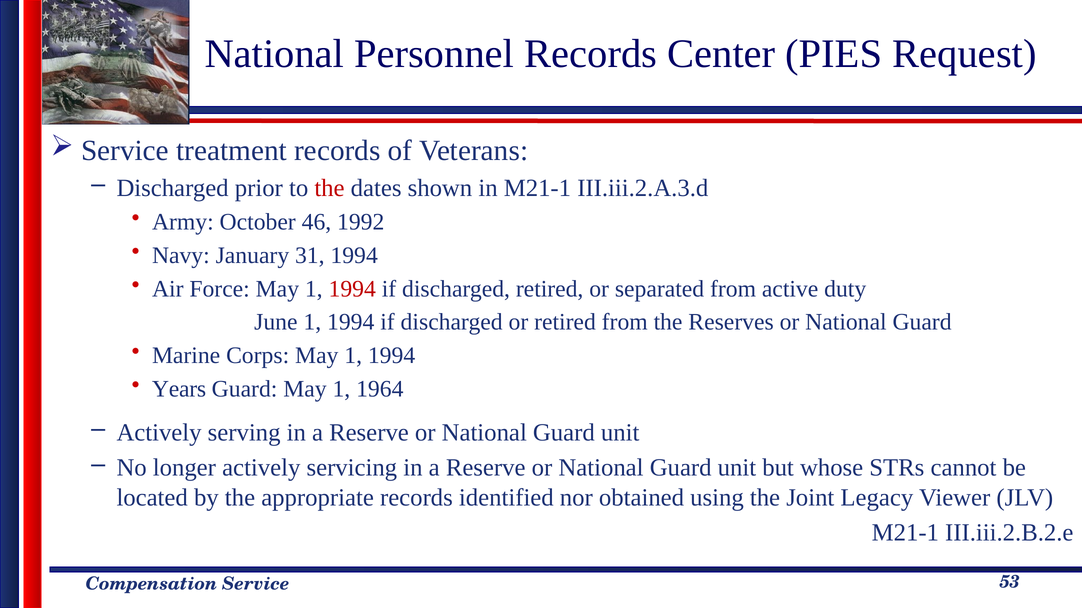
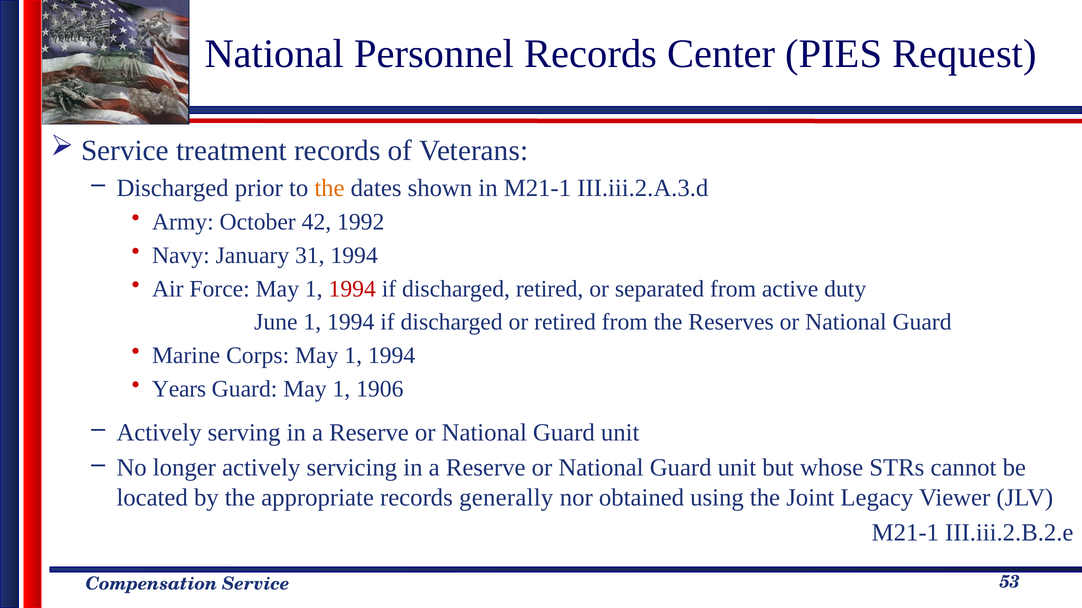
the at (329, 188) colour: red -> orange
46: 46 -> 42
1964: 1964 -> 1906
identified: identified -> generally
